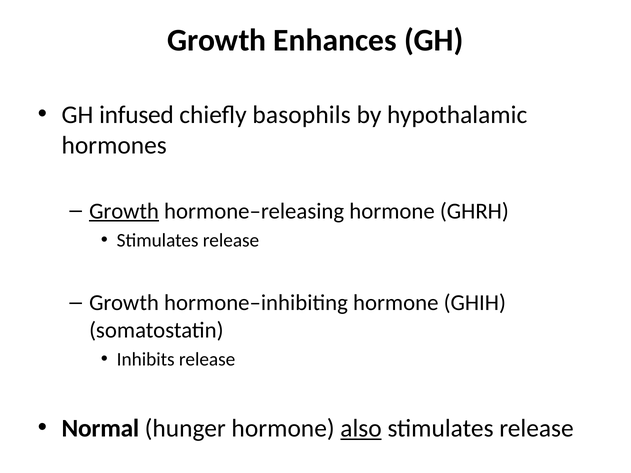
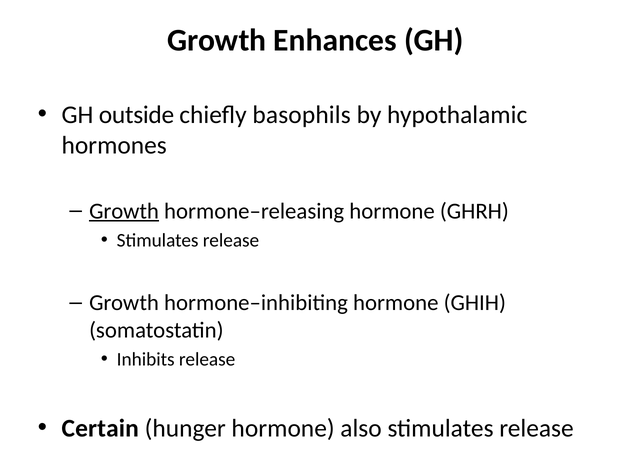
infused: infused -> outside
Normal: Normal -> Certain
also underline: present -> none
